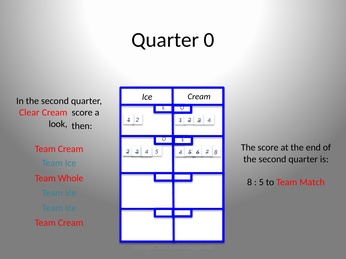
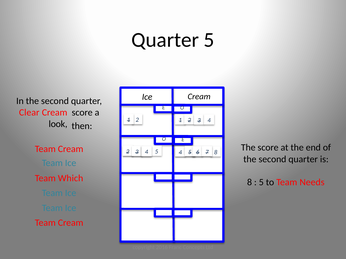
Quarter 0: 0 -> 5
Whole: Whole -> Which
Match: Match -> Needs
